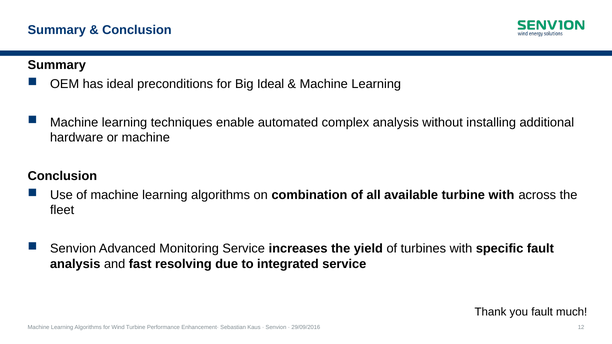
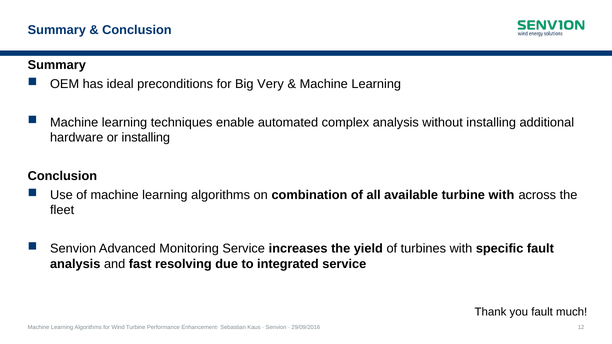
Big Ideal: Ideal -> Very
or machine: machine -> installing
